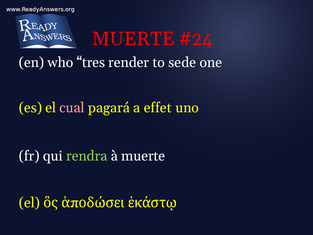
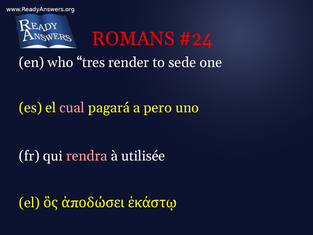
MUERTE at (133, 39): MUERTE -> ROMANS
effet: effet -> pero
rendra colour: light green -> pink
à muerte: muerte -> utilisée
